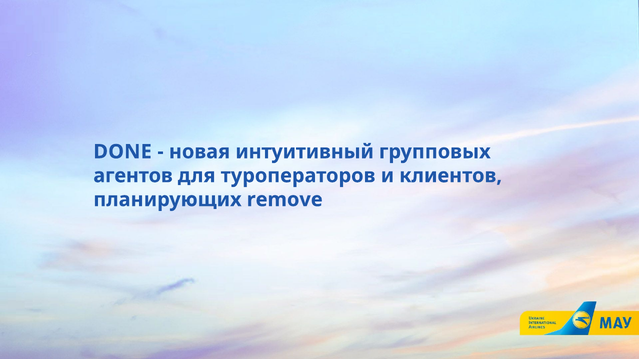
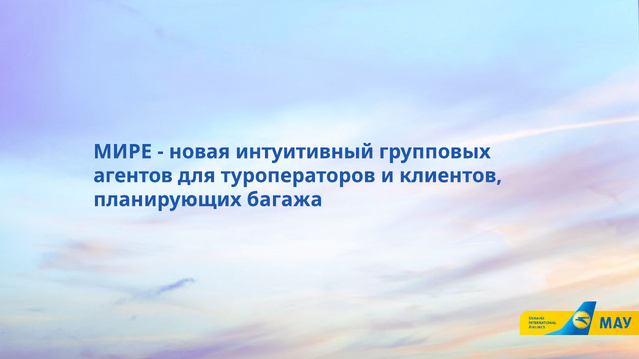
DONE: DONE -> МИРЕ
remove: remove -> багажа
